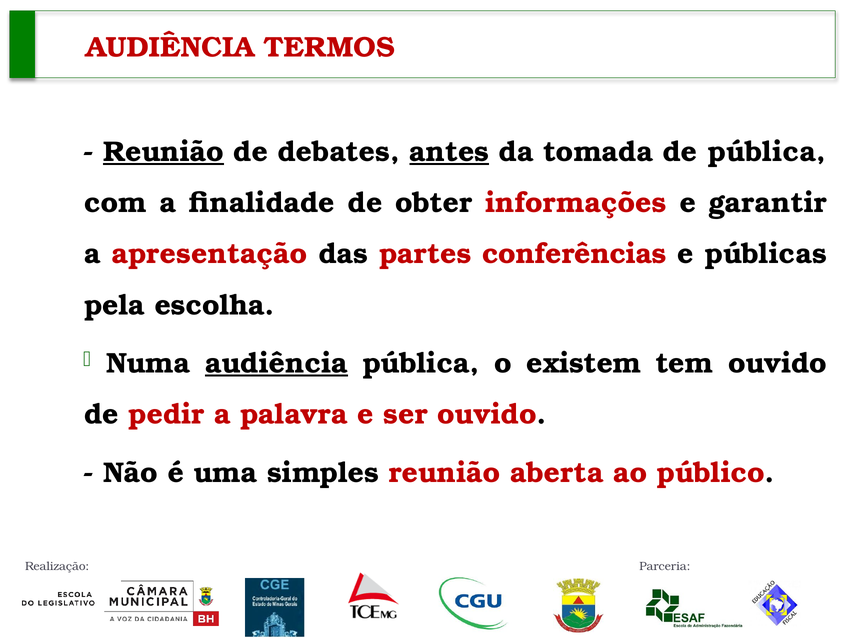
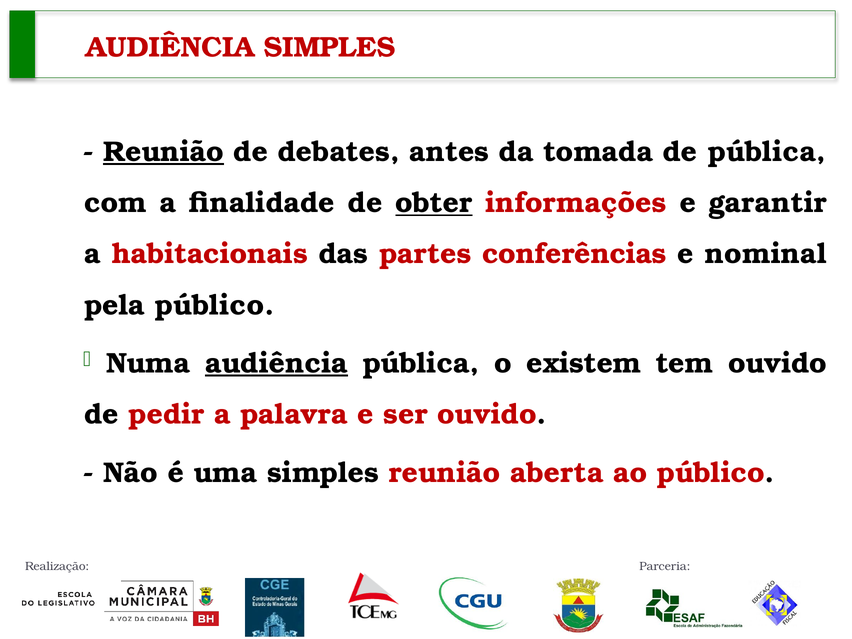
AUDIÊNCIA TERMOS: TERMOS -> SIMPLES
antes underline: present -> none
obter underline: none -> present
apresentação: apresentação -> habitacionais
públicas: públicas -> nominal
pela escolha: escolha -> público
